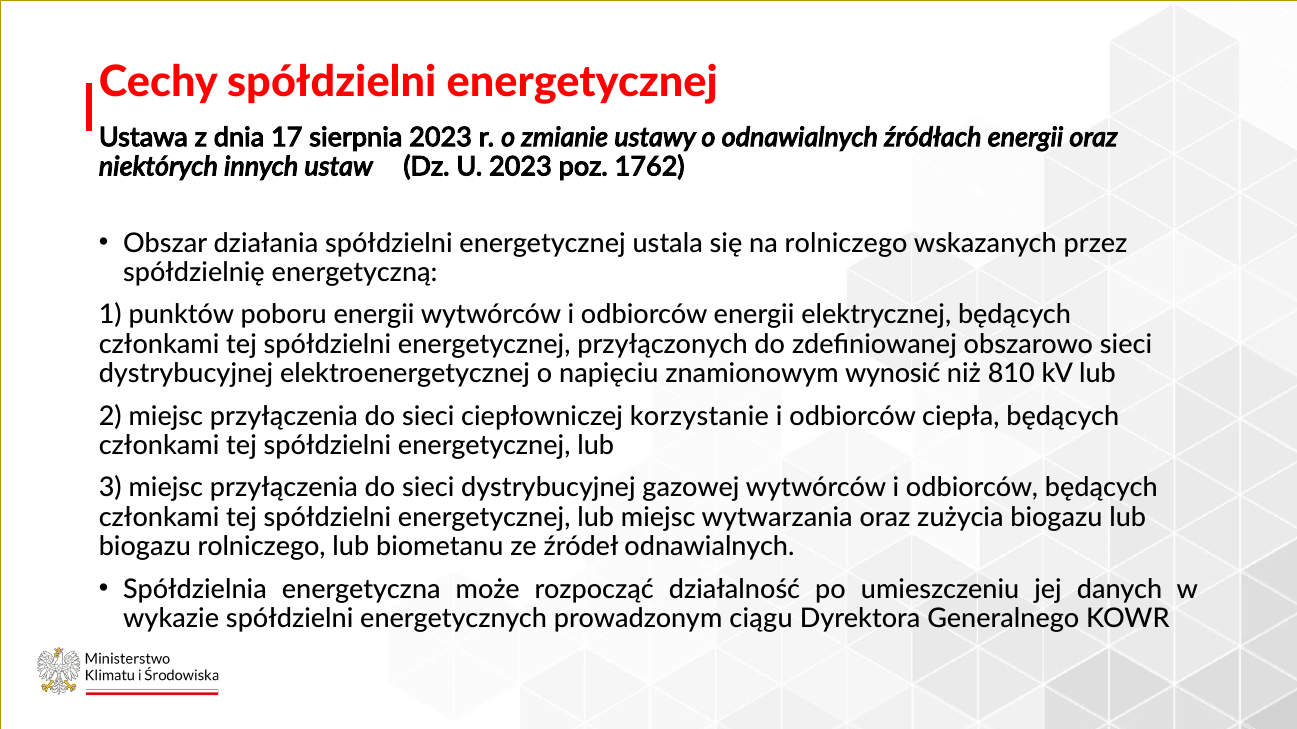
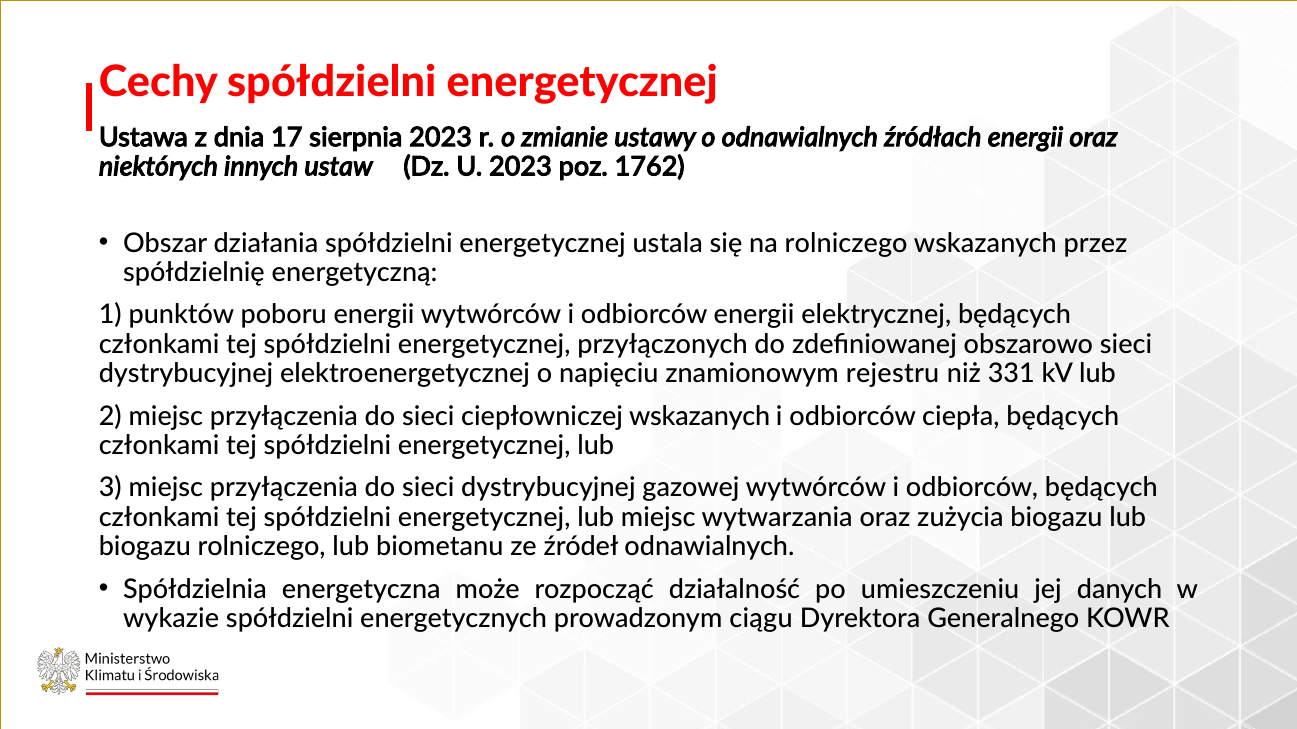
wynosić: wynosić -> rejestru
810: 810 -> 331
ciepłowniczej korzystanie: korzystanie -> wskazanych
